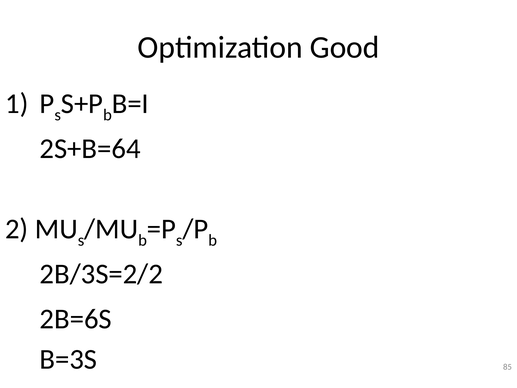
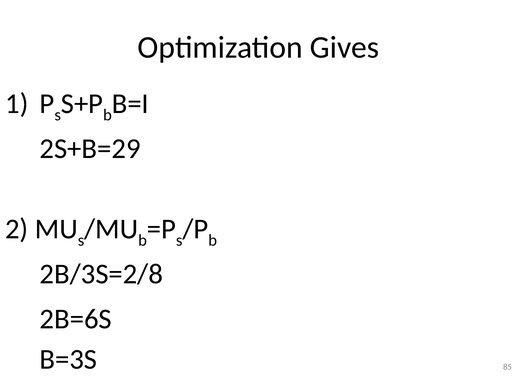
Good: Good -> Gives
2S+B=64: 2S+B=64 -> 2S+B=29
2B/3S=2/2: 2B/3S=2/2 -> 2B/3S=2/8
